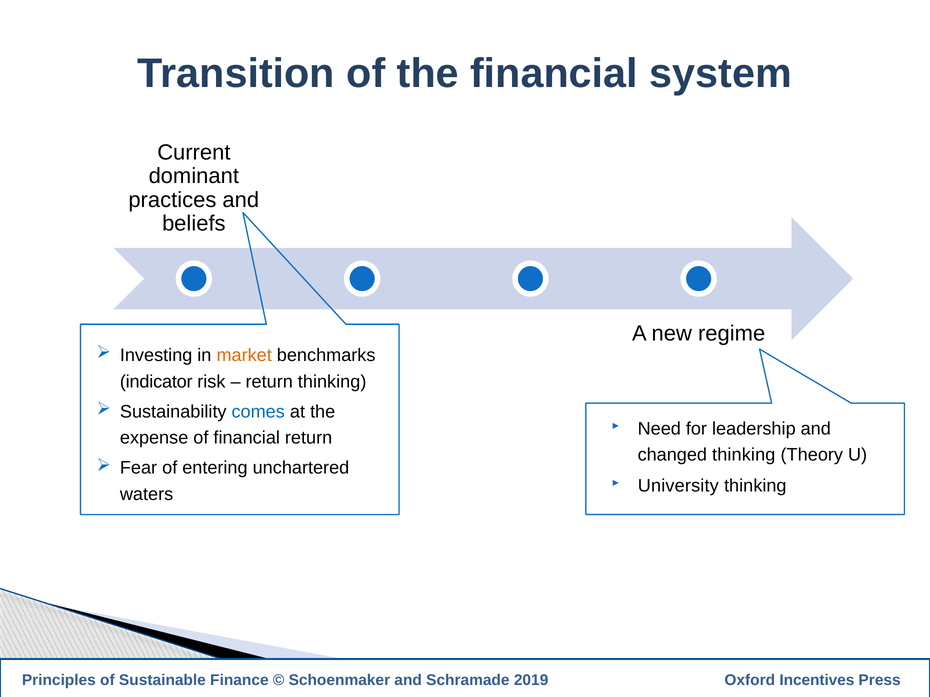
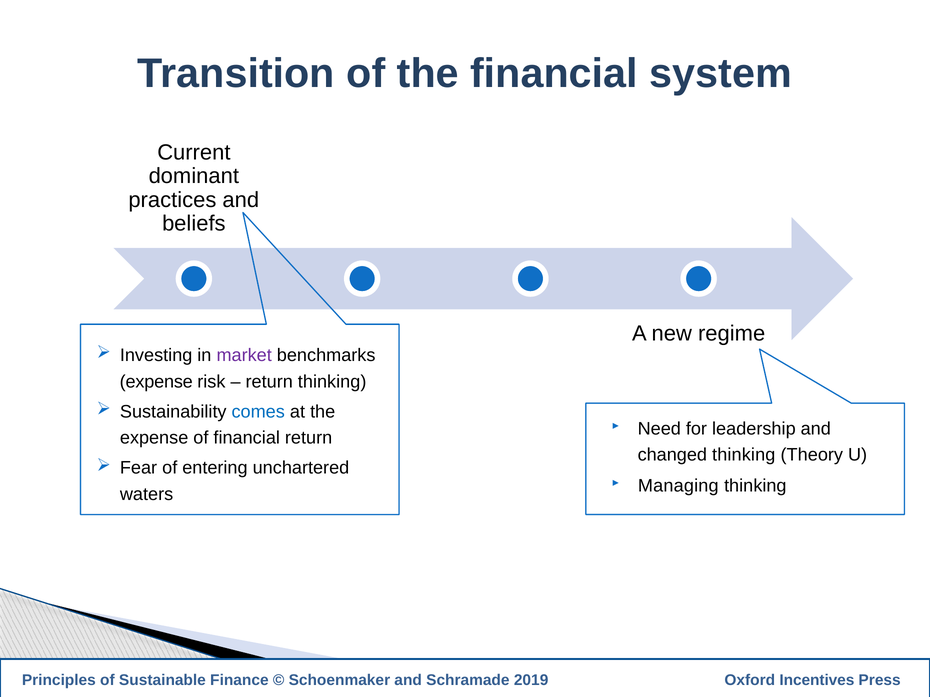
market colour: orange -> purple
indicator at (156, 382): indicator -> expense
University: University -> Managing
